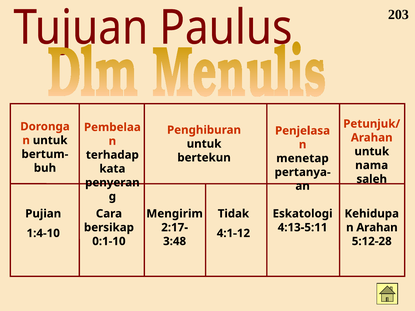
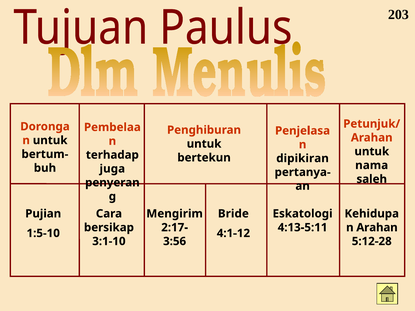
menetap: menetap -> dipikiran
kata: kata -> juga
Tidak: Tidak -> Bride
1:4-10: 1:4-10 -> 1:5-10
0:1-10: 0:1-10 -> 3:1-10
3:48: 3:48 -> 3:56
